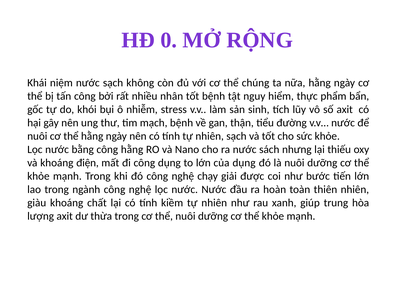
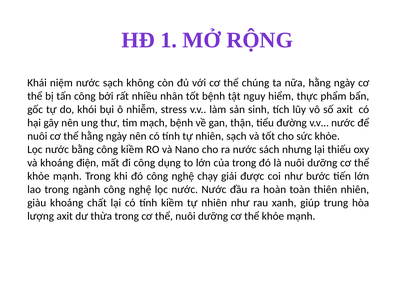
0: 0 -> 1
công hằng: hằng -> kiềm
của dụng: dụng -> trong
